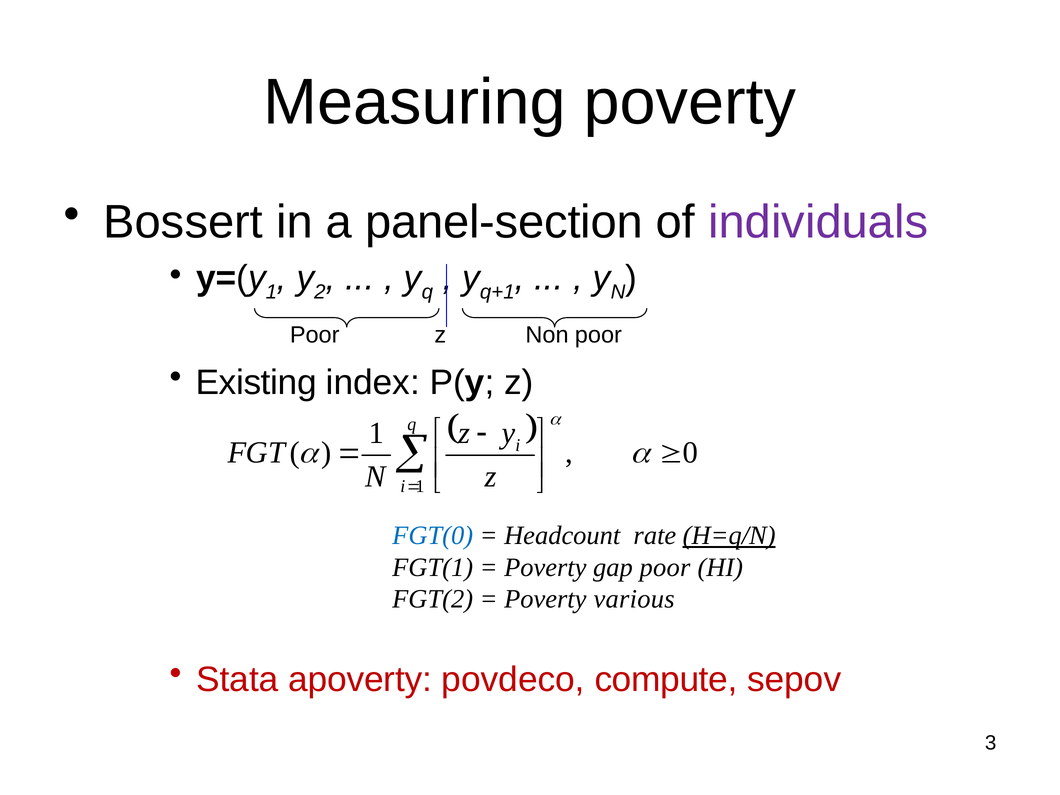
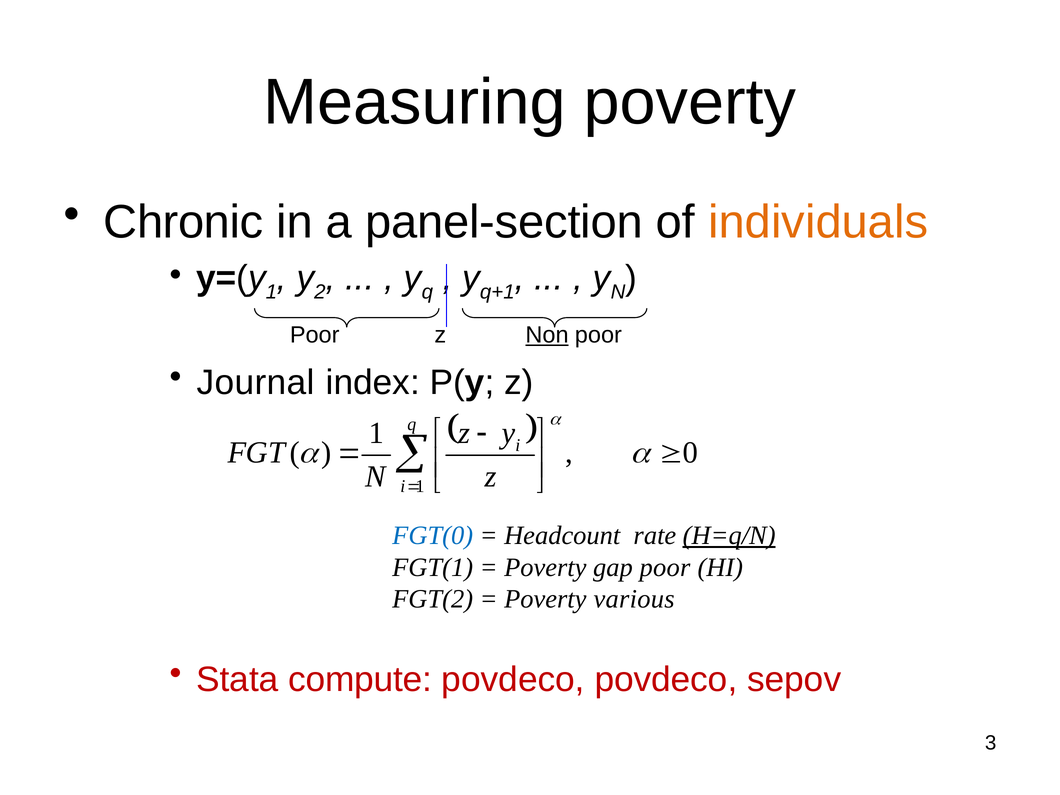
Bossert: Bossert -> Chronic
individuals colour: purple -> orange
Non underline: none -> present
Existing: Existing -> Journal
apoverty: apoverty -> compute
povdeco compute: compute -> povdeco
